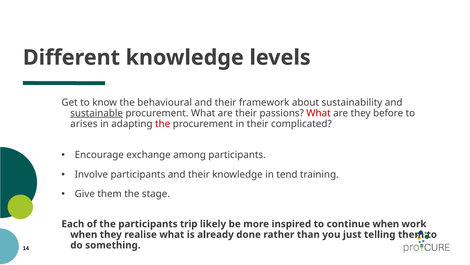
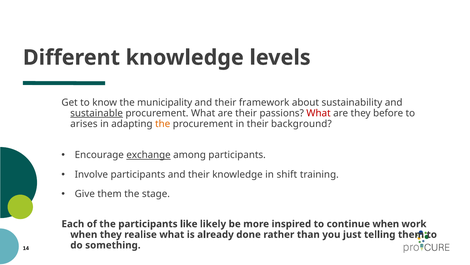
behavioural: behavioural -> municipality
the at (163, 124) colour: red -> orange
complicated: complicated -> background
exchange underline: none -> present
tend: tend -> shift
trip: trip -> like
